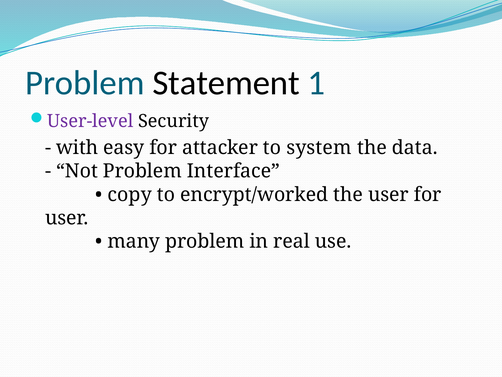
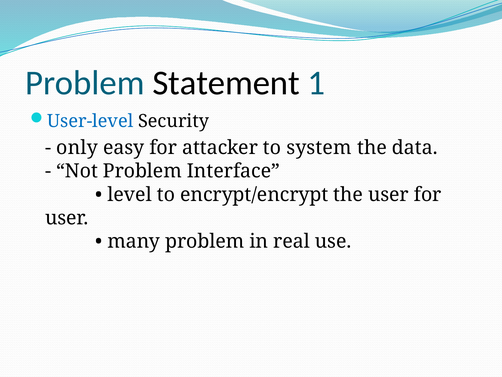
User-level colour: purple -> blue
with: with -> only
copy: copy -> level
encrypt/worked: encrypt/worked -> encrypt/encrypt
